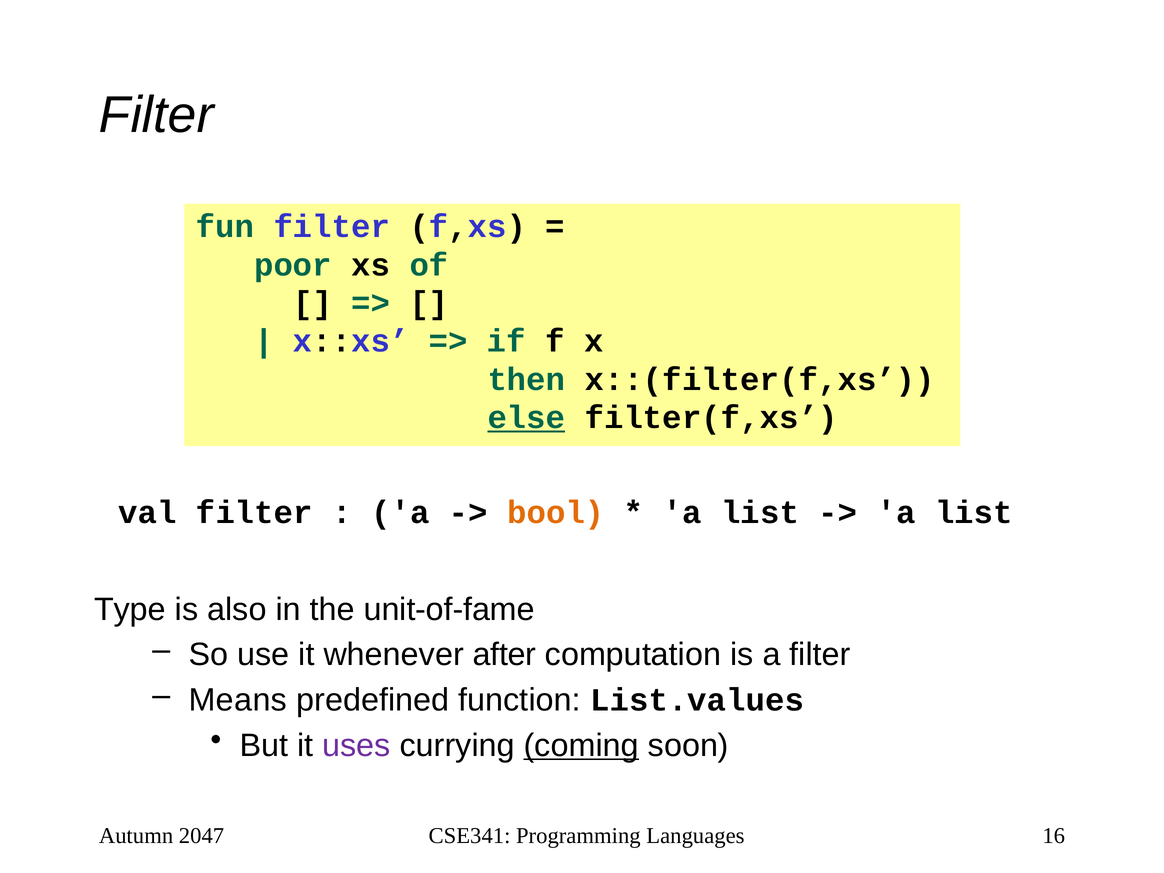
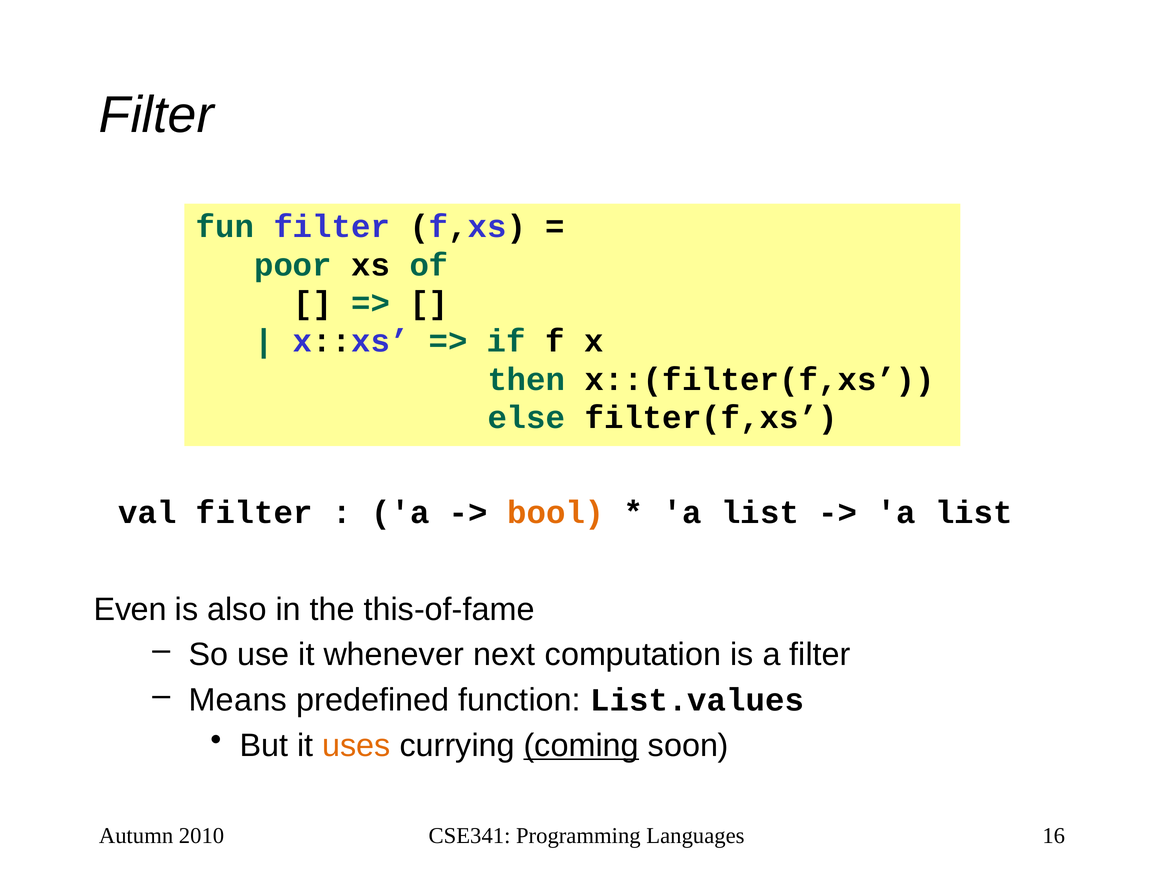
else underline: present -> none
Type: Type -> Even
unit-of-fame: unit-of-fame -> this-of-fame
after: after -> next
uses colour: purple -> orange
2047: 2047 -> 2010
